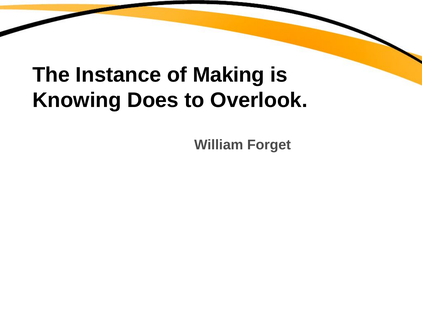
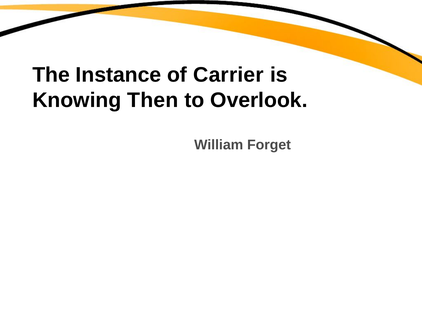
Making: Making -> Carrier
Does: Does -> Then
